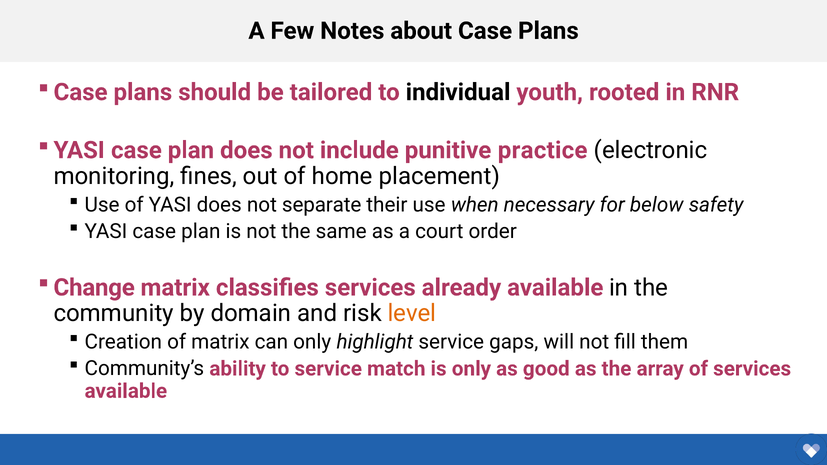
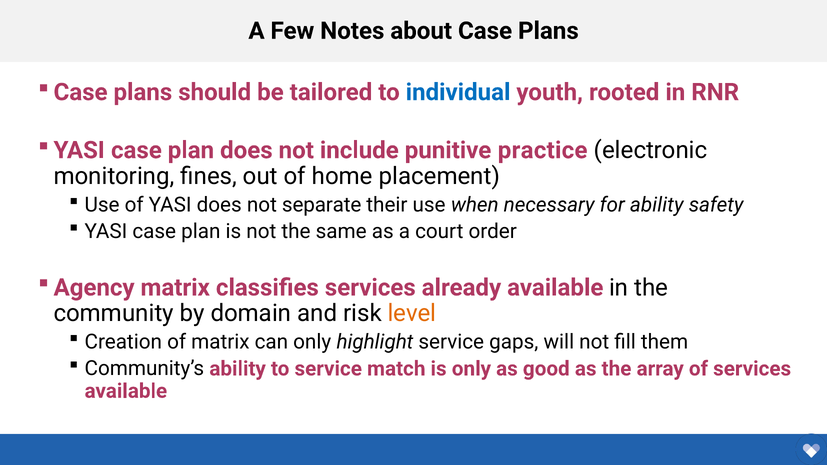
individual colour: black -> blue
for below: below -> ability
Change: Change -> Agency
